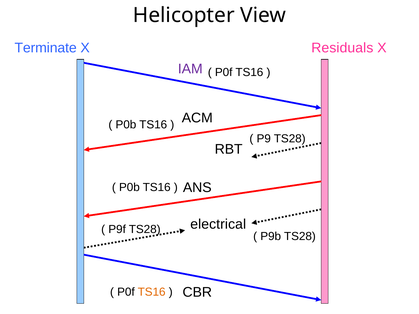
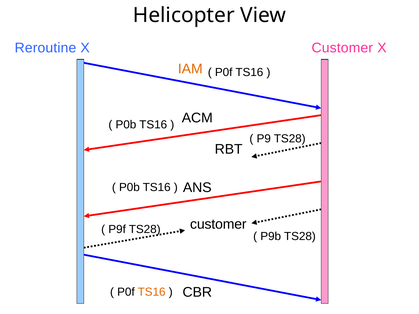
Terminate: Terminate -> Reroutine
X Residuals: Residuals -> Customer
IAM colour: purple -> orange
electrical at (218, 224): electrical -> customer
